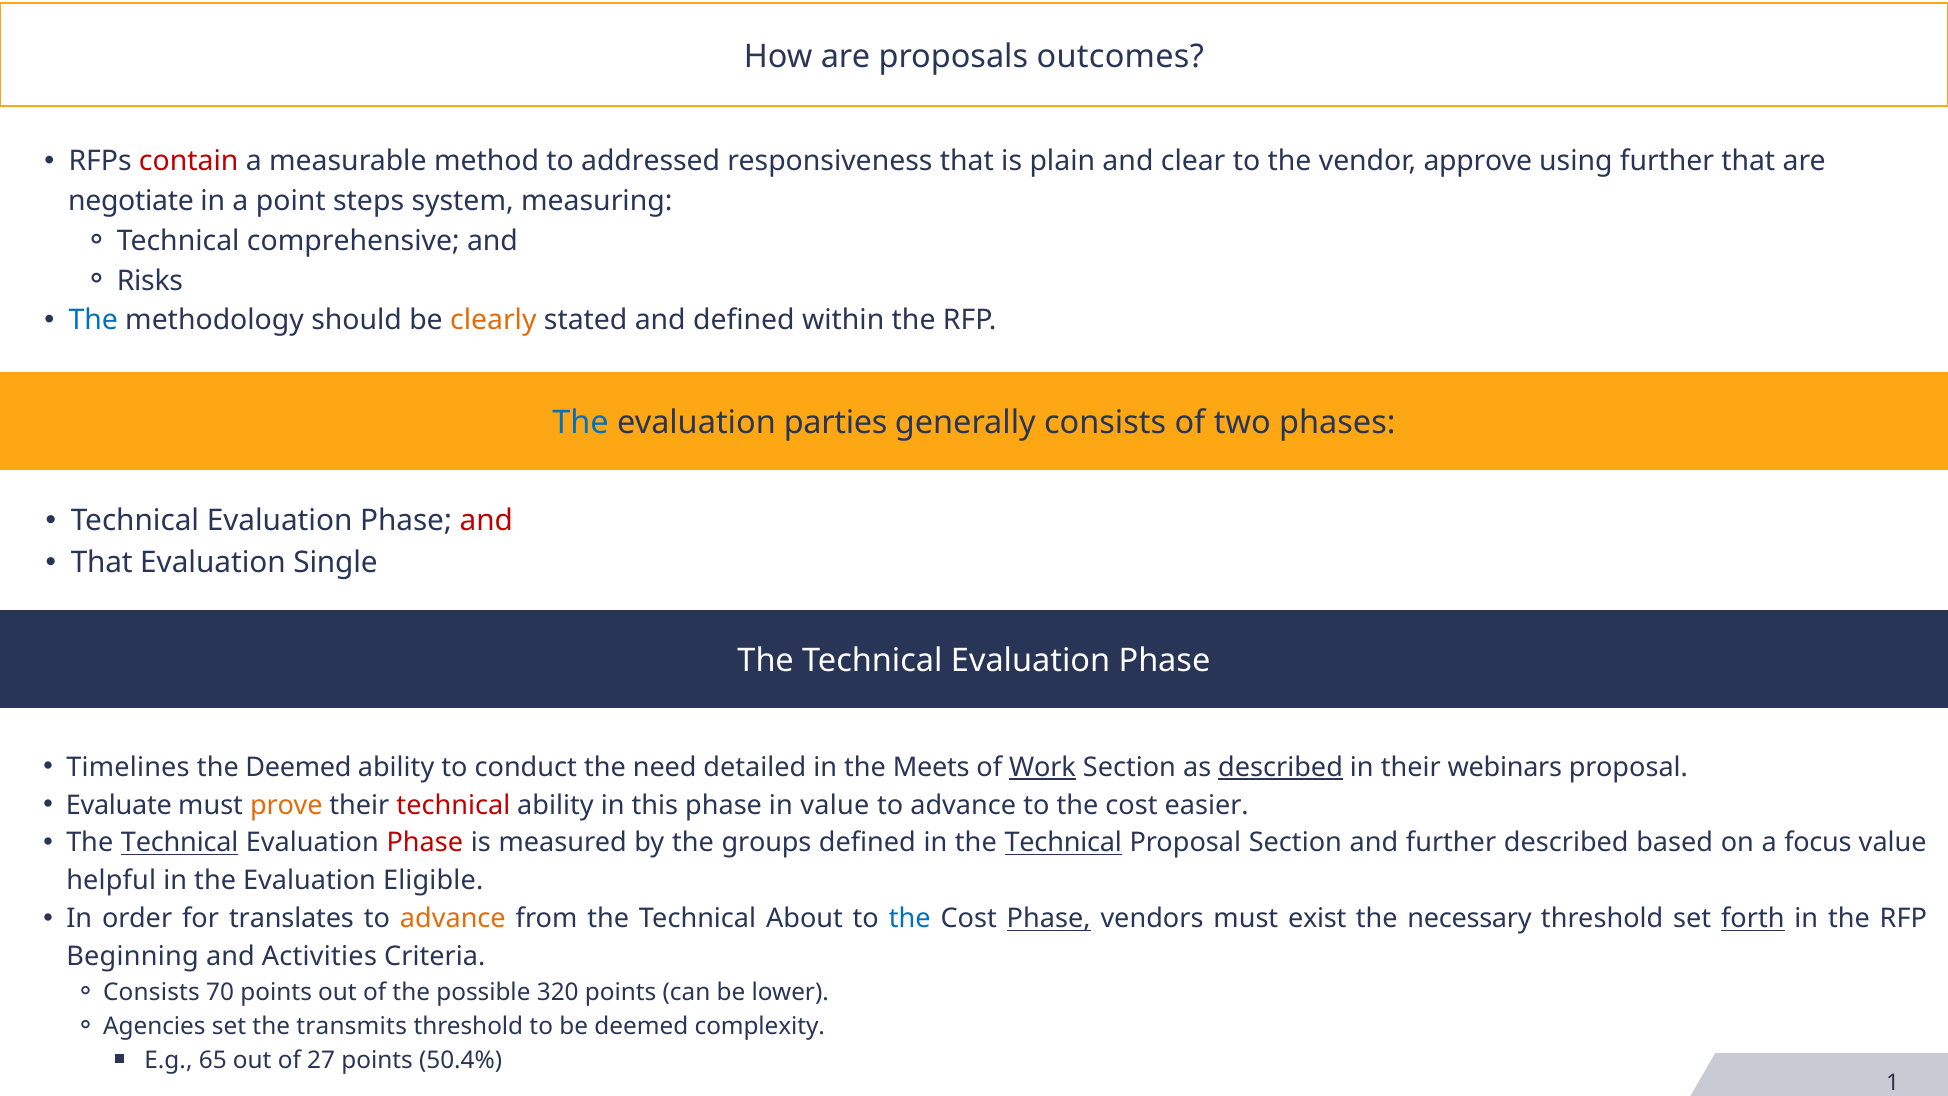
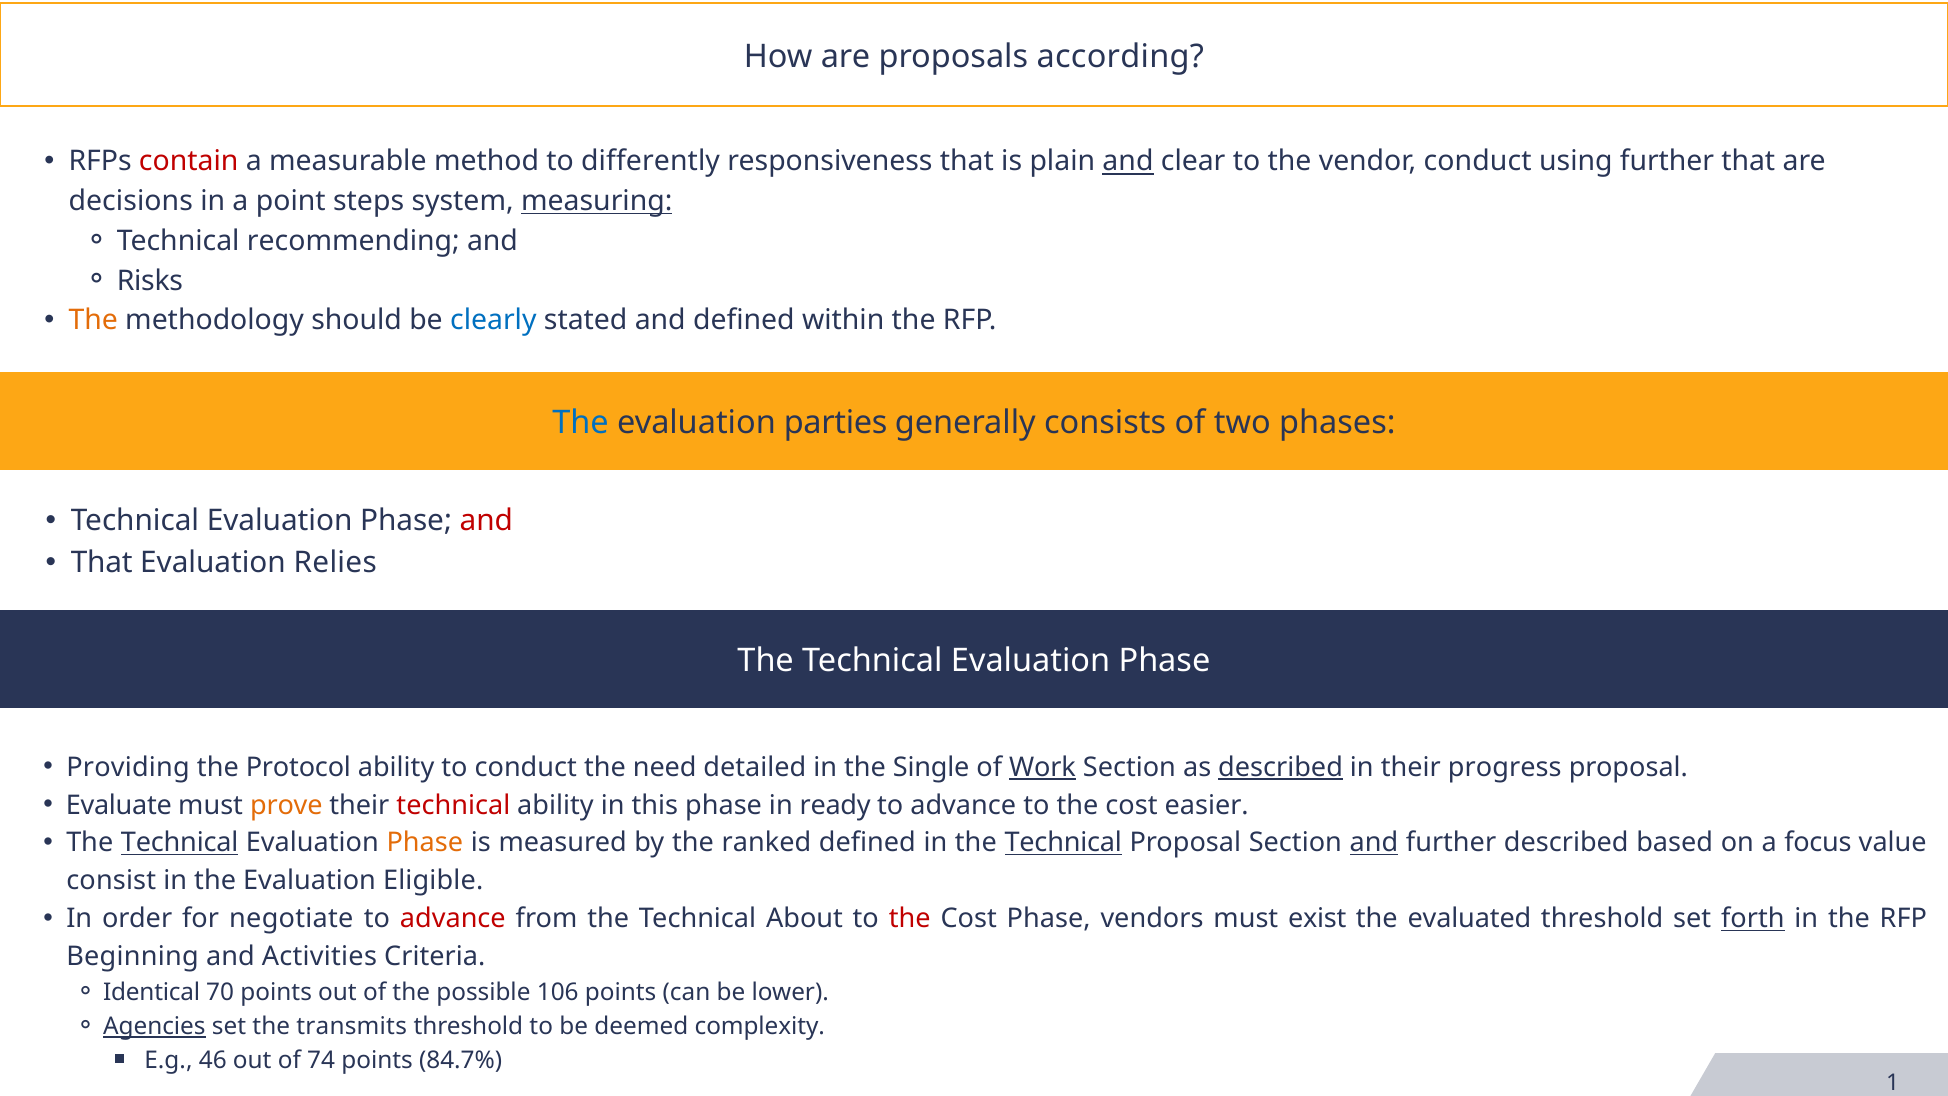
outcomes: outcomes -> according
addressed: addressed -> differently
and at (1128, 161) underline: none -> present
vendor approve: approve -> conduct
negotiate: negotiate -> decisions
measuring underline: none -> present
comprehensive: comprehensive -> recommending
The at (93, 320) colour: blue -> orange
clearly colour: orange -> blue
Single: Single -> Relies
Timelines: Timelines -> Providing
the Deemed: Deemed -> Protocol
Meets: Meets -> Single
webinars: webinars -> progress
in value: value -> ready
Phase at (425, 843) colour: red -> orange
groups: groups -> ranked
and at (1374, 843) underline: none -> present
helpful: helpful -> consist
translates: translates -> negotiate
advance at (453, 919) colour: orange -> red
the at (910, 919) colour: blue -> red
Phase at (1049, 919) underline: present -> none
necessary: necessary -> evaluated
Consists at (151, 992): Consists -> Identical
320: 320 -> 106
Agencies underline: none -> present
65: 65 -> 46
27: 27 -> 74
50.4%: 50.4% -> 84.7%
